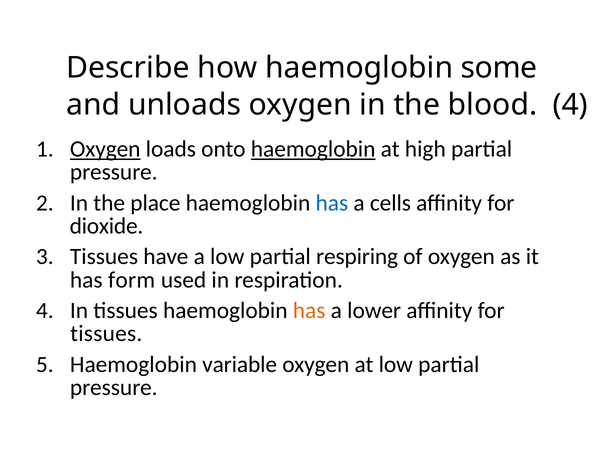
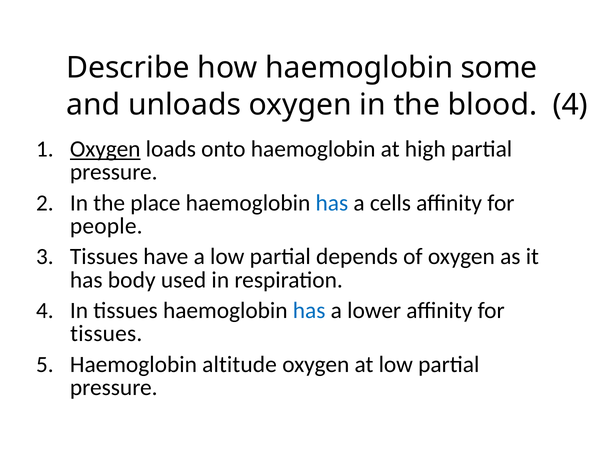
haemoglobin at (313, 149) underline: present -> none
dioxide: dioxide -> people
respiring: respiring -> depends
form: form -> body
has at (309, 311) colour: orange -> blue
variable: variable -> altitude
